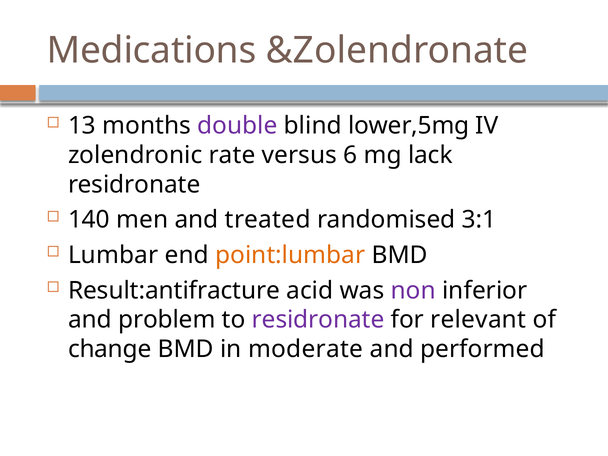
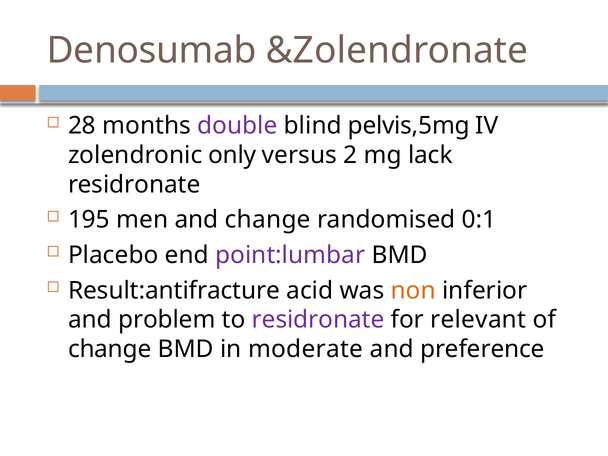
Medications: Medications -> Denosumab
13: 13 -> 28
lower,5mg: lower,5mg -> pelvis,5mg
rate: rate -> only
6: 6 -> 2
140: 140 -> 195
and treated: treated -> change
3:1: 3:1 -> 0:1
Lumbar: Lumbar -> Placebo
point:lumbar colour: orange -> purple
non colour: purple -> orange
performed: performed -> preference
